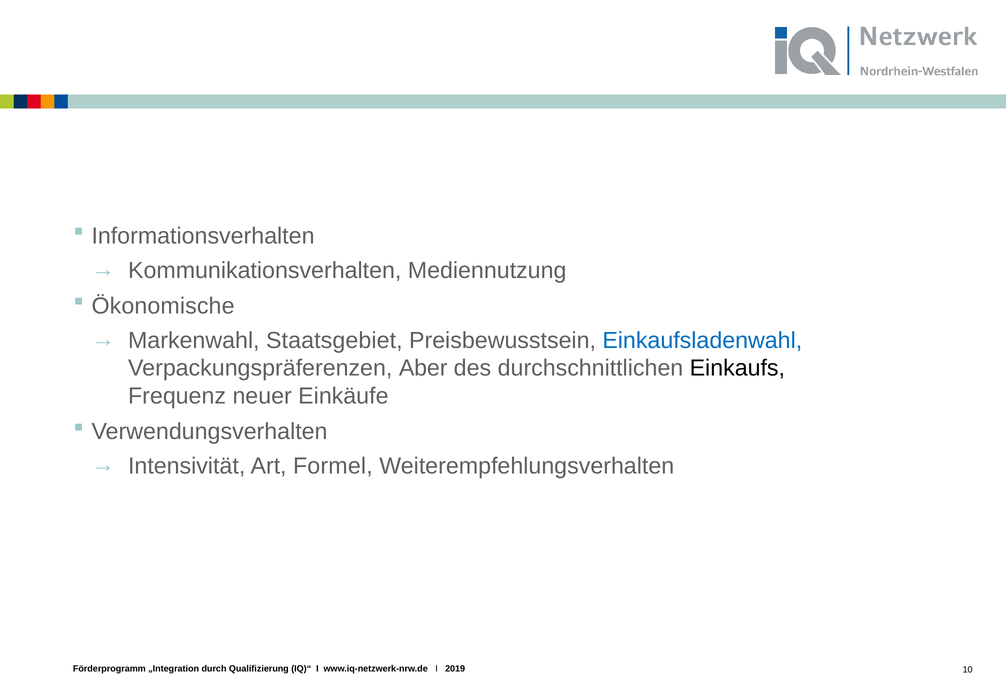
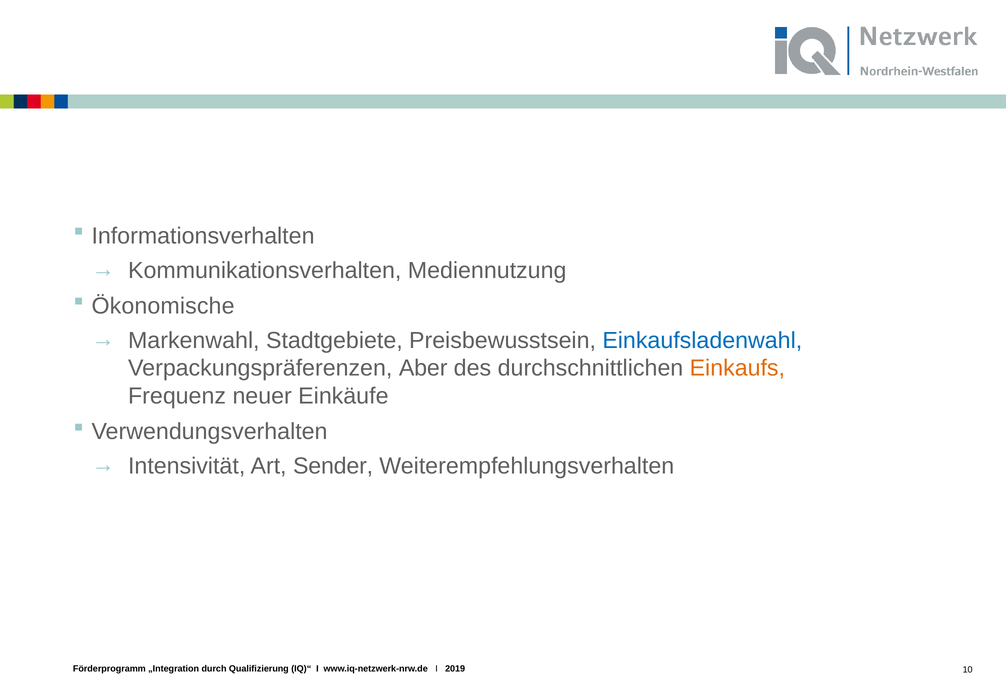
Staatsgebiet: Staatsgebiet -> Stadtgebiete
Einkaufs colour: black -> orange
Formel: Formel -> Sender
